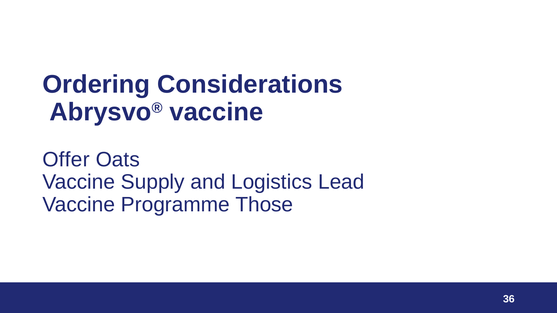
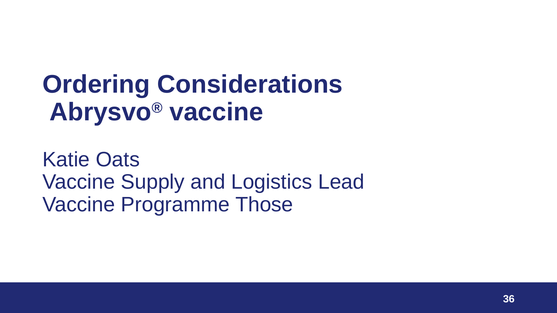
Offer: Offer -> Katie
